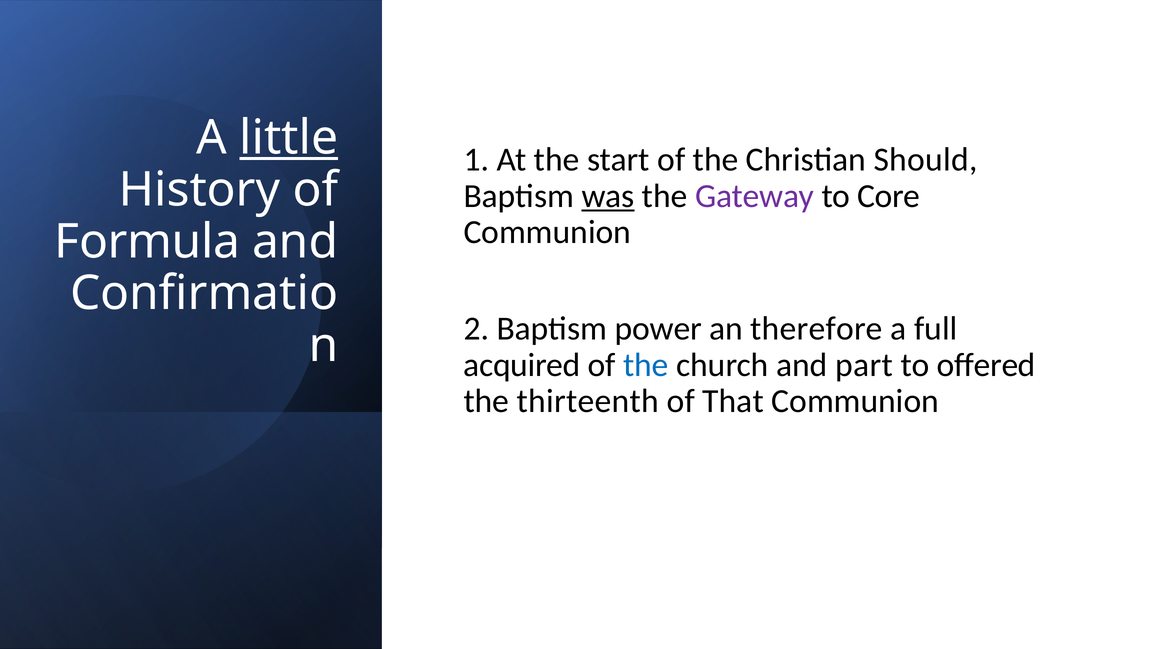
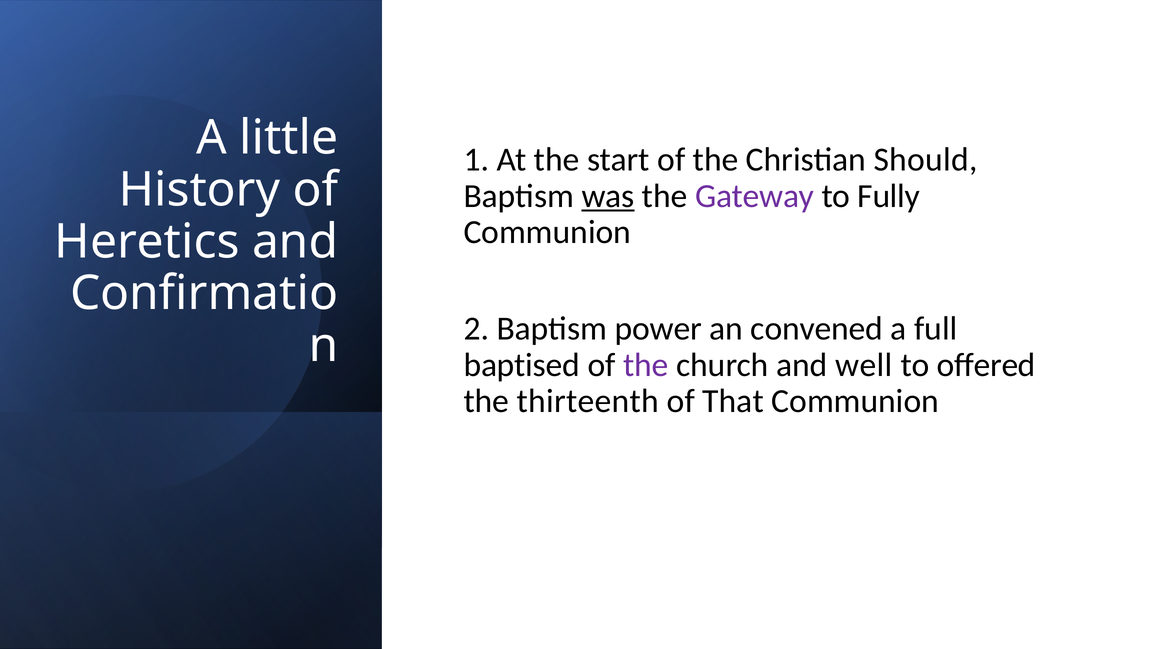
little underline: present -> none
Core: Core -> Fully
Formula: Formula -> Heretics
therefore: therefore -> convened
acquired: acquired -> baptised
the at (646, 365) colour: blue -> purple
part: part -> well
